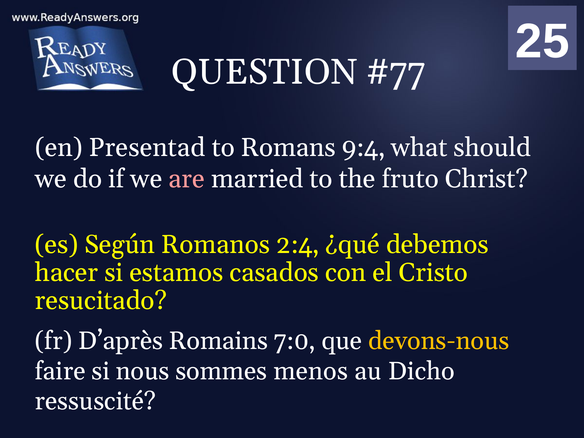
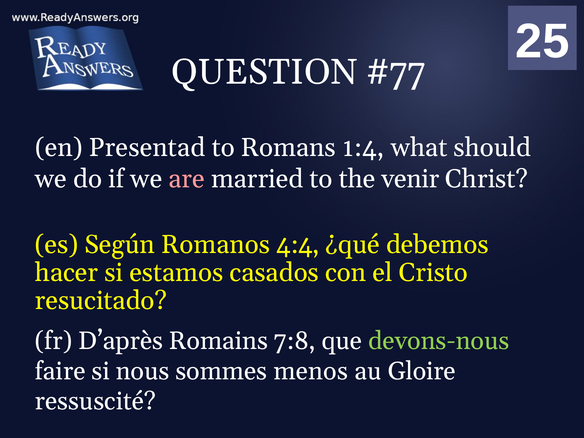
9:4: 9:4 -> 1:4
fruto: fruto -> venir
2:4: 2:4 -> 4:4
7:0: 7:0 -> 7:8
devons-nous colour: yellow -> light green
Dicho: Dicho -> Gloire
